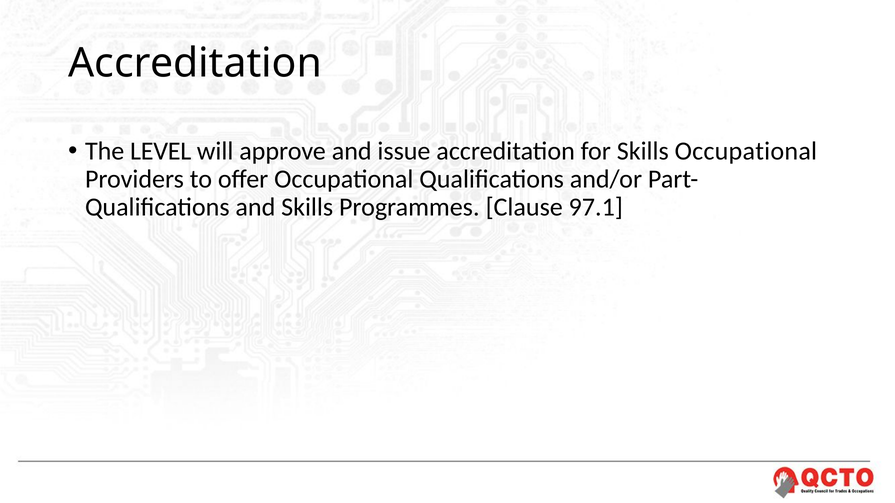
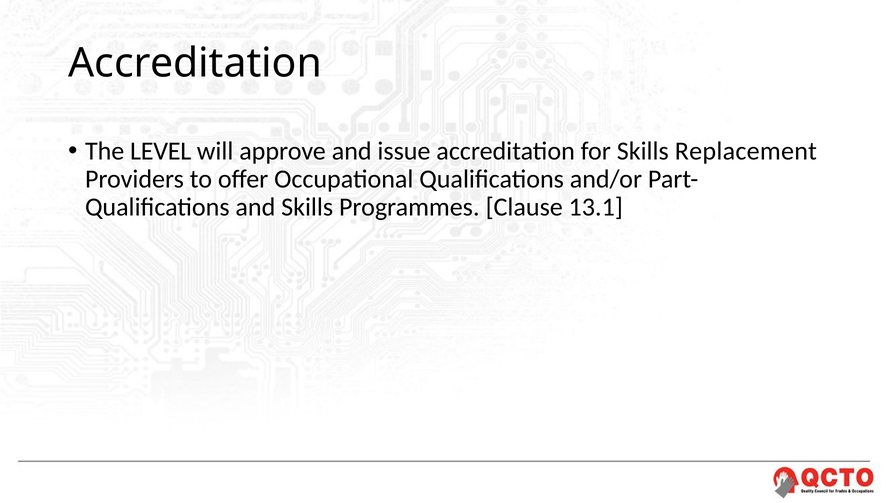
Skills Occupational: Occupational -> Replacement
97.1: 97.1 -> 13.1
